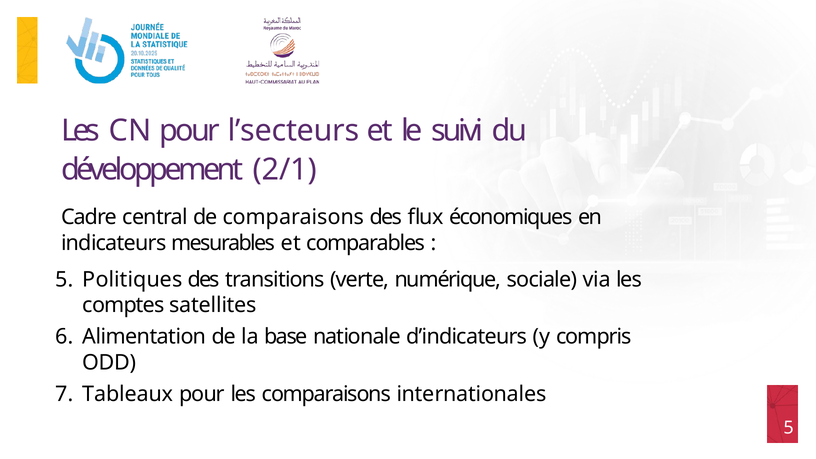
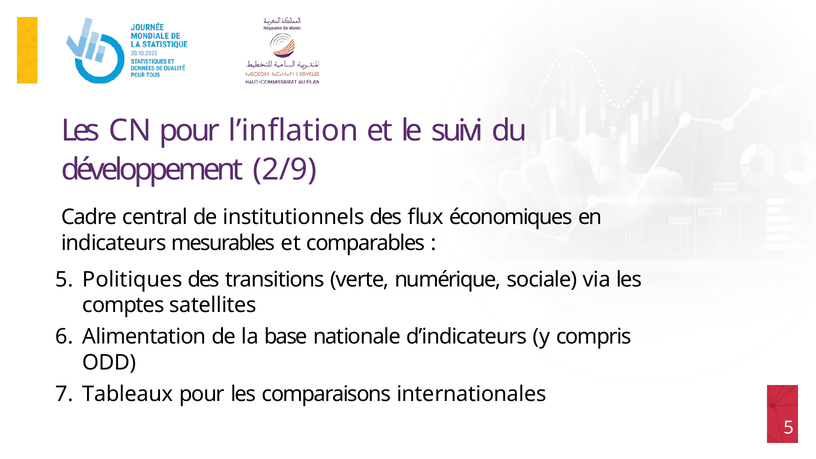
l’secteurs: l’secteurs -> l’inflation
2/1: 2/1 -> 2/9
de comparaisons: comparaisons -> institutionnels
